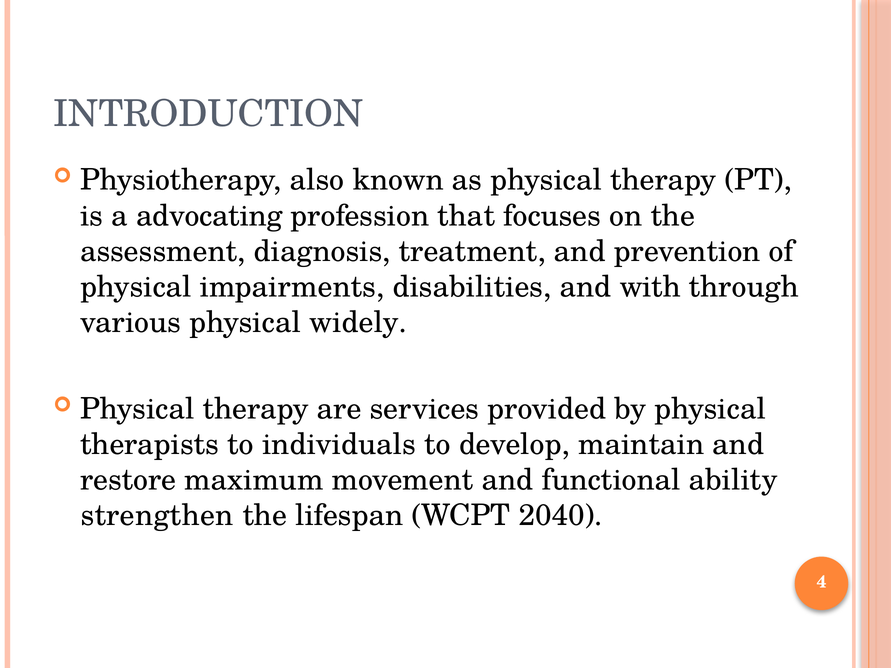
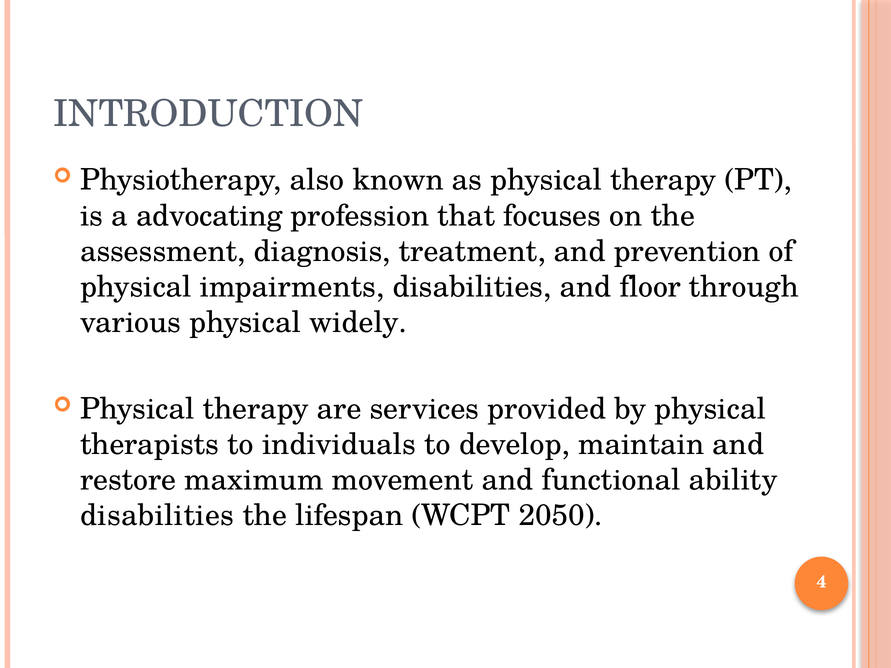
with: with -> floor
strengthen at (157, 516): strengthen -> disabilities
2040: 2040 -> 2050
